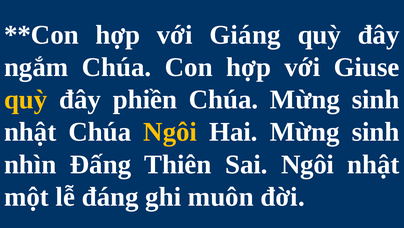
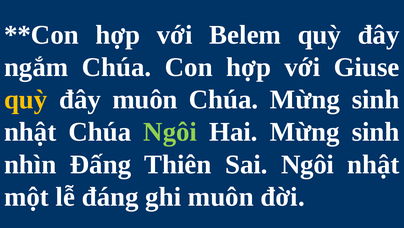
Giáng: Giáng -> Belem
đây phiền: phiền -> muôn
Ngôi at (170, 132) colour: yellow -> light green
